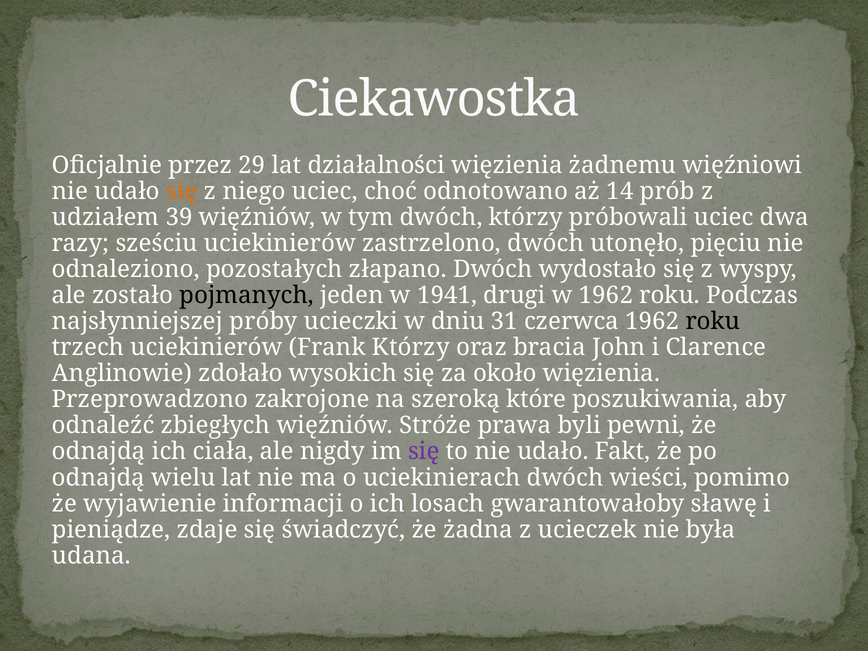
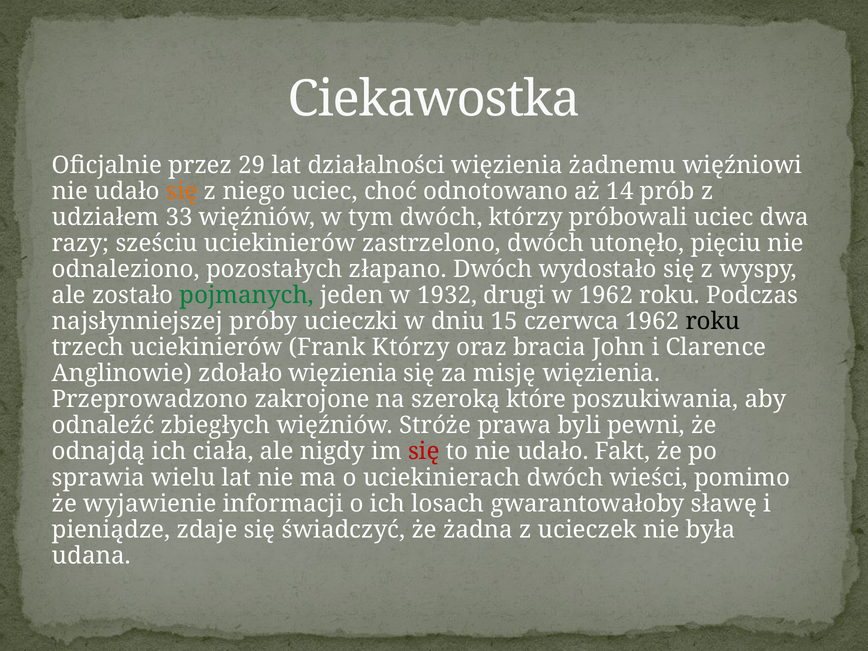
39: 39 -> 33
pojmanych colour: black -> green
1941: 1941 -> 1932
31: 31 -> 15
zdołało wysokich: wysokich -> więzienia
około: około -> misję
się at (424, 452) colour: purple -> red
odnajdą at (98, 478): odnajdą -> sprawia
